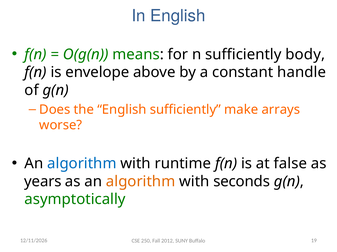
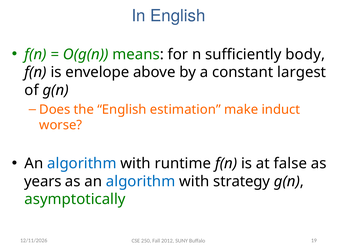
handle: handle -> largest
English sufficiently: sufficiently -> estimation
arrays: arrays -> induct
algorithm at (141, 182) colour: orange -> blue
seconds: seconds -> strategy
